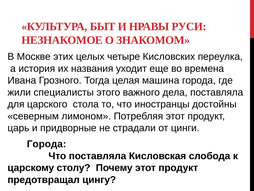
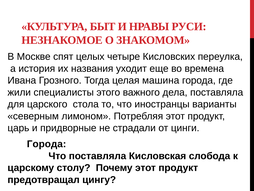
этих: этих -> спят
достойны: достойны -> варианты
